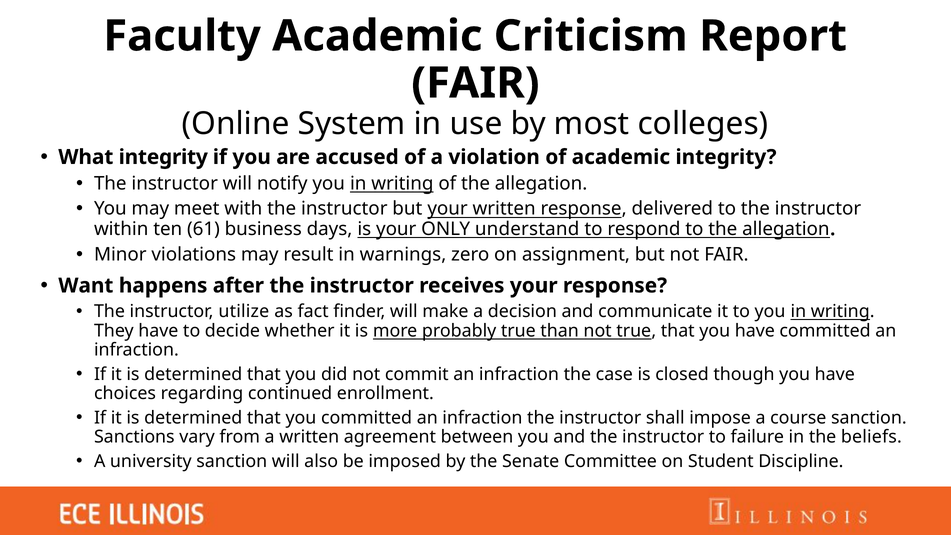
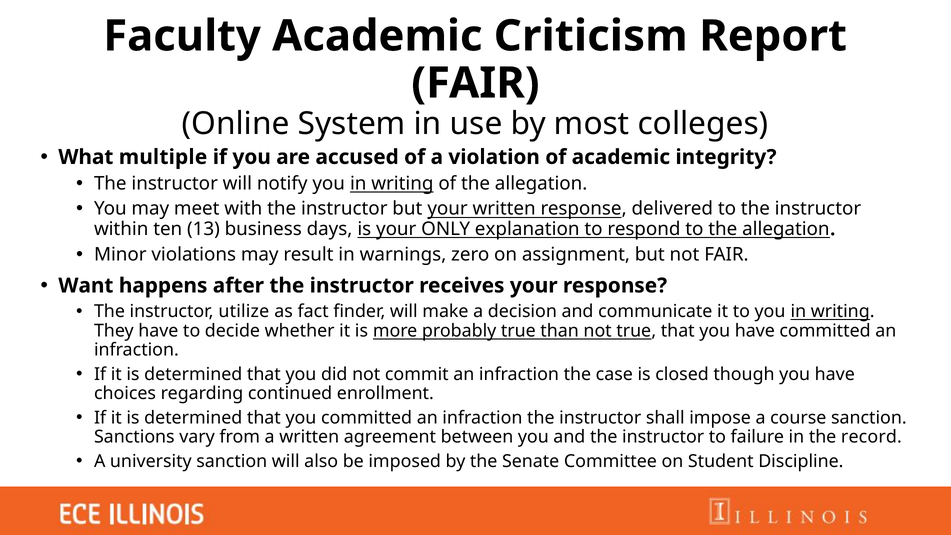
What integrity: integrity -> multiple
61: 61 -> 13
understand: understand -> explanation
beliefs: beliefs -> record
